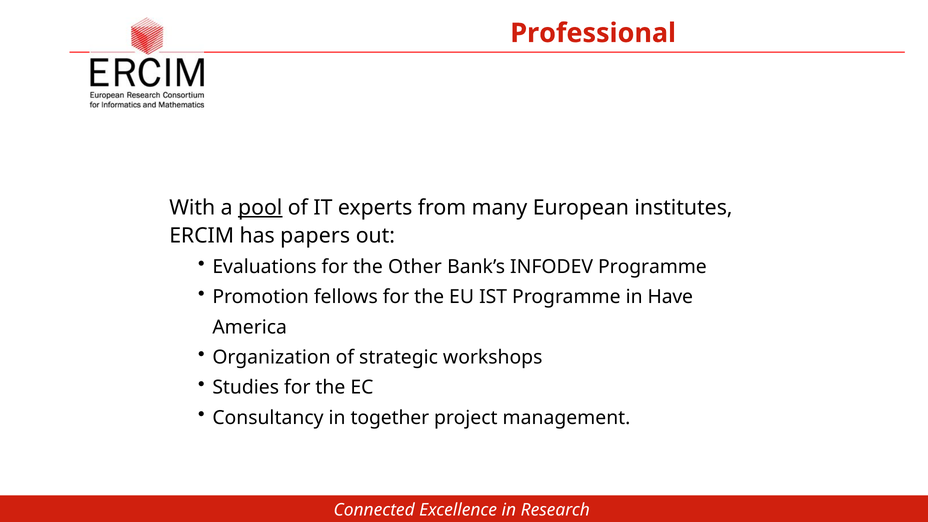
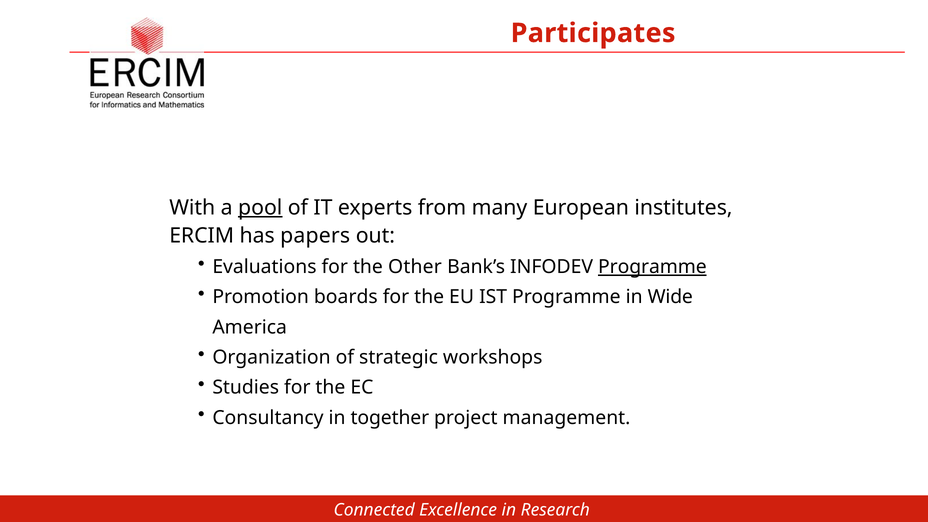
Professional: Professional -> Participates
Programme at (652, 267) underline: none -> present
fellows: fellows -> boards
Have: Have -> Wide
